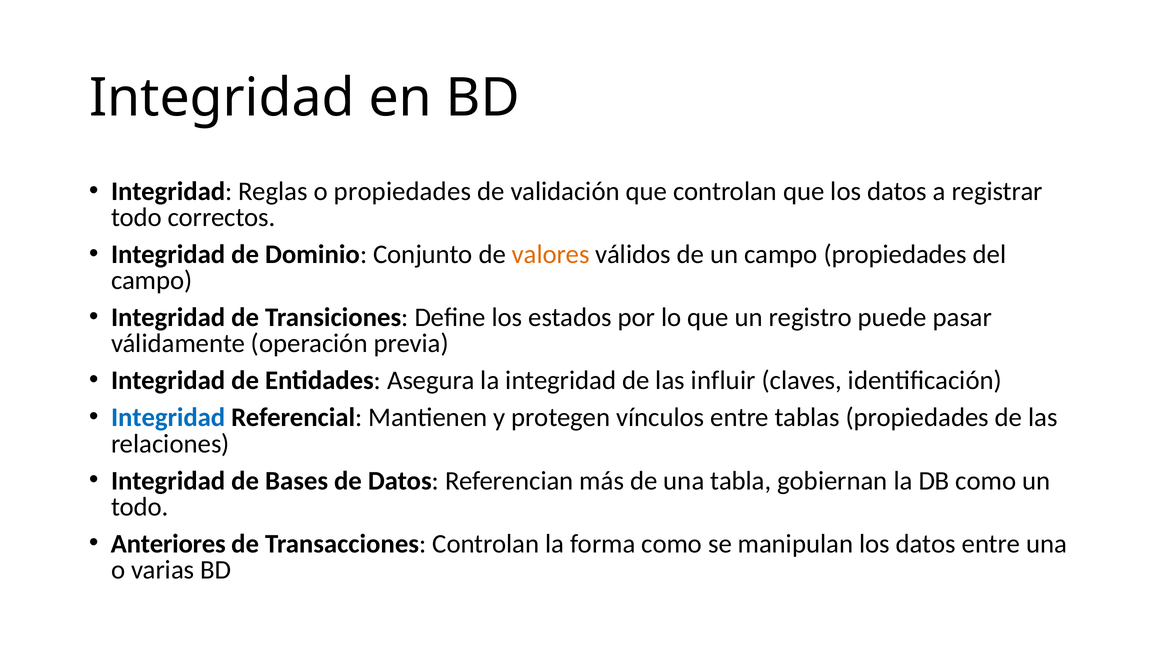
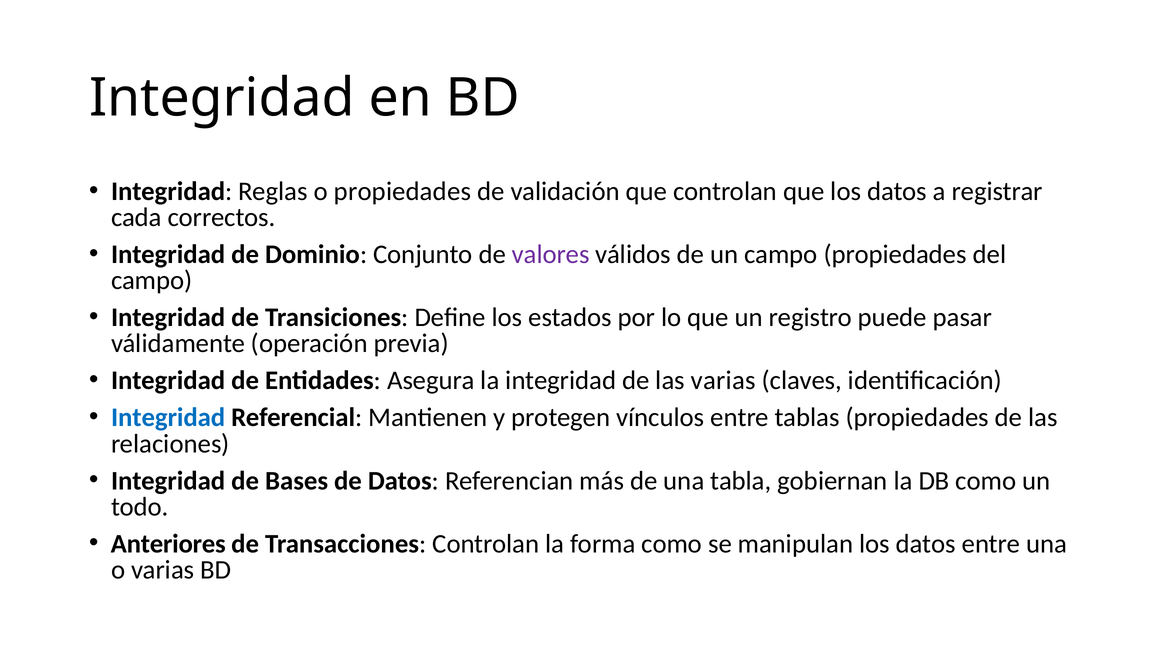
todo at (136, 217): todo -> cada
valores colour: orange -> purple
las influir: influir -> varias
